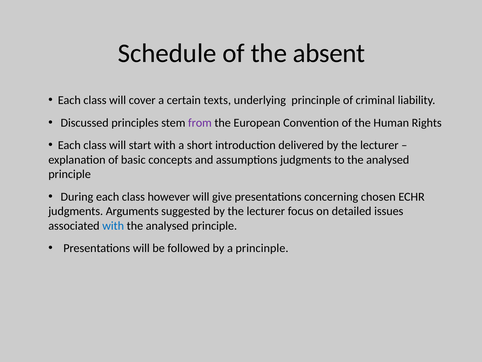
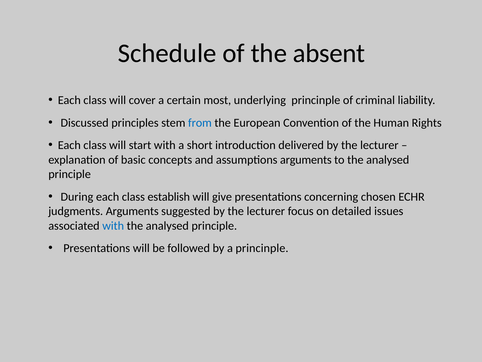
texts: texts -> most
from colour: purple -> blue
assumptions judgments: judgments -> arguments
however: however -> establish
